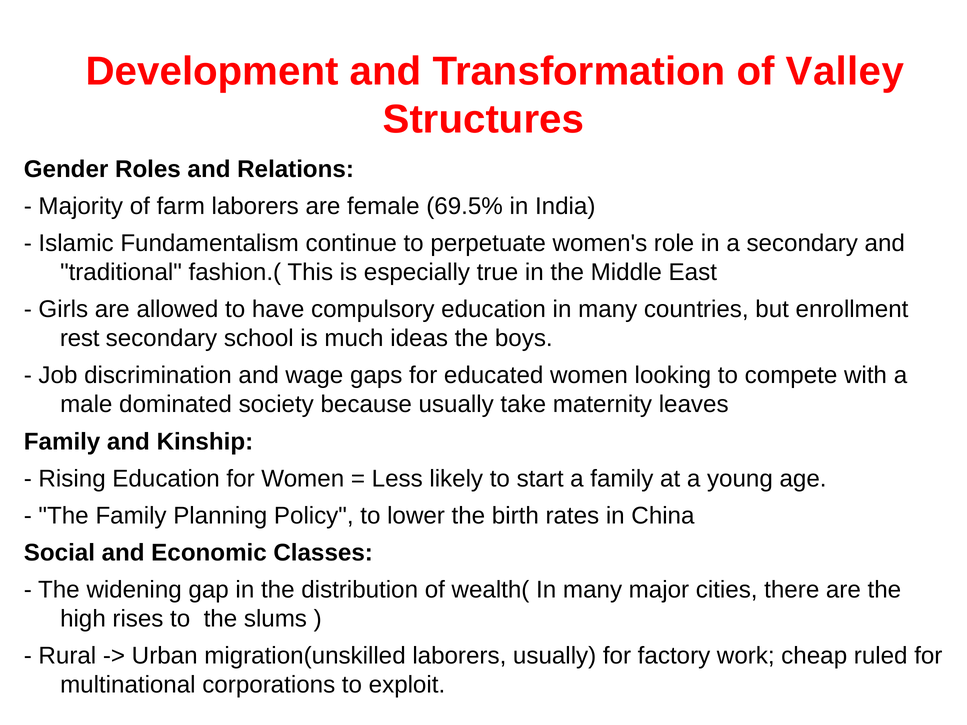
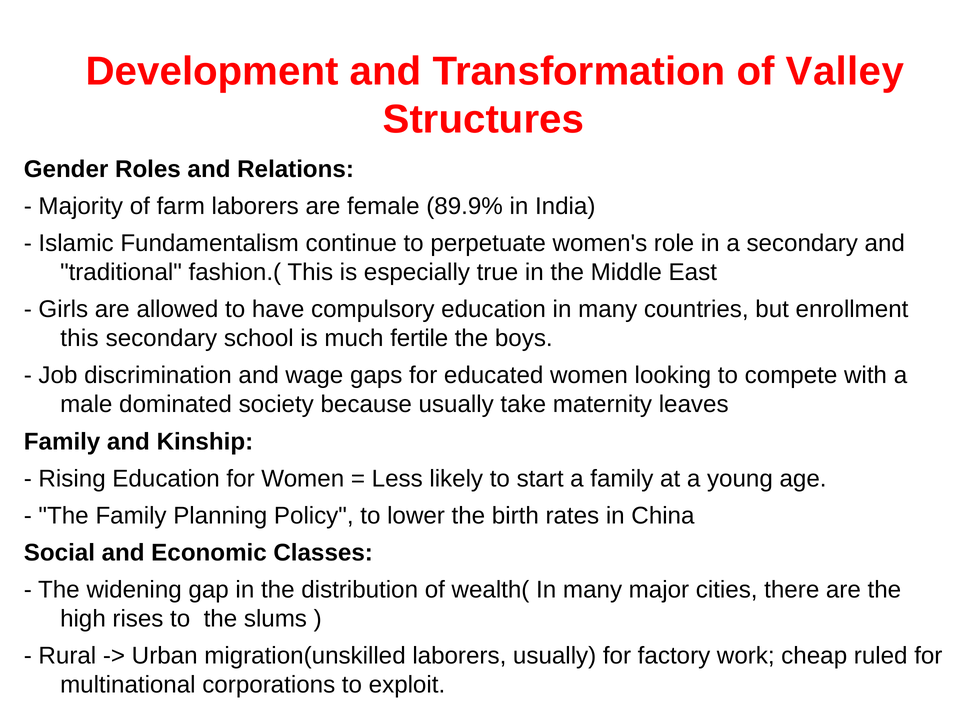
69.5%: 69.5% -> 89.9%
rest at (80, 339): rest -> this
ideas: ideas -> fertile
